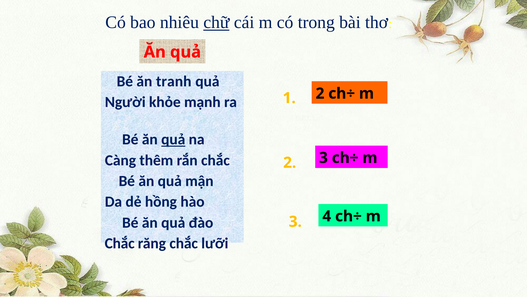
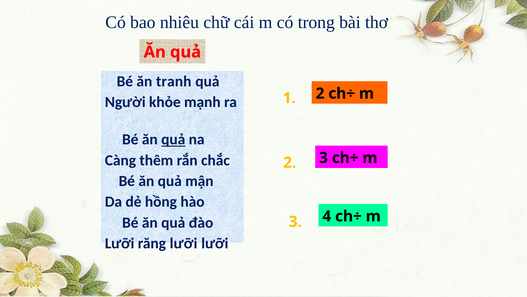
chữ underline: present -> none
Chắc at (120, 243): Chắc -> Lưỡi
răng chắc: chắc -> lưỡi
